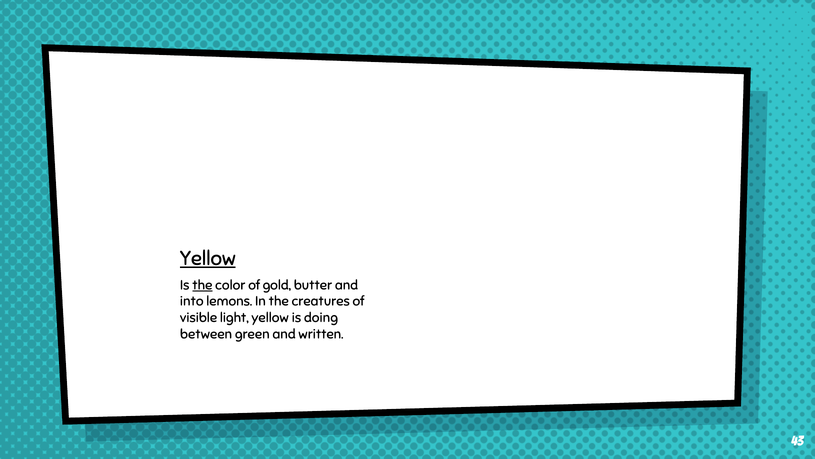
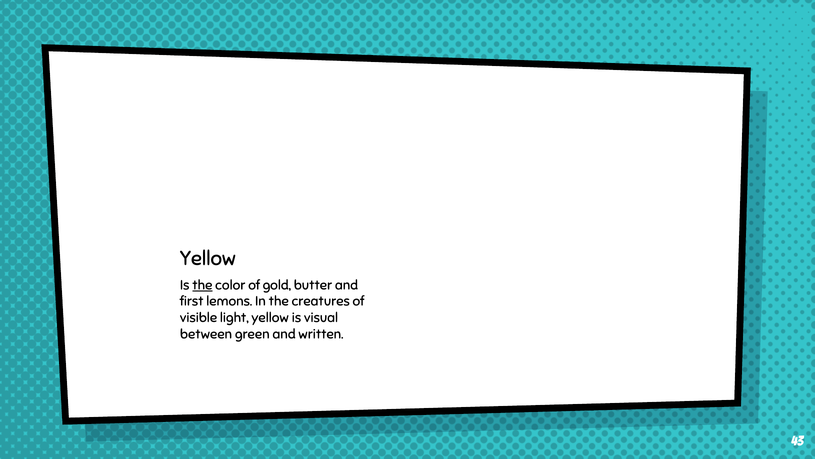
Yellow at (208, 258) underline: present -> none
into: into -> first
doing: doing -> visual
